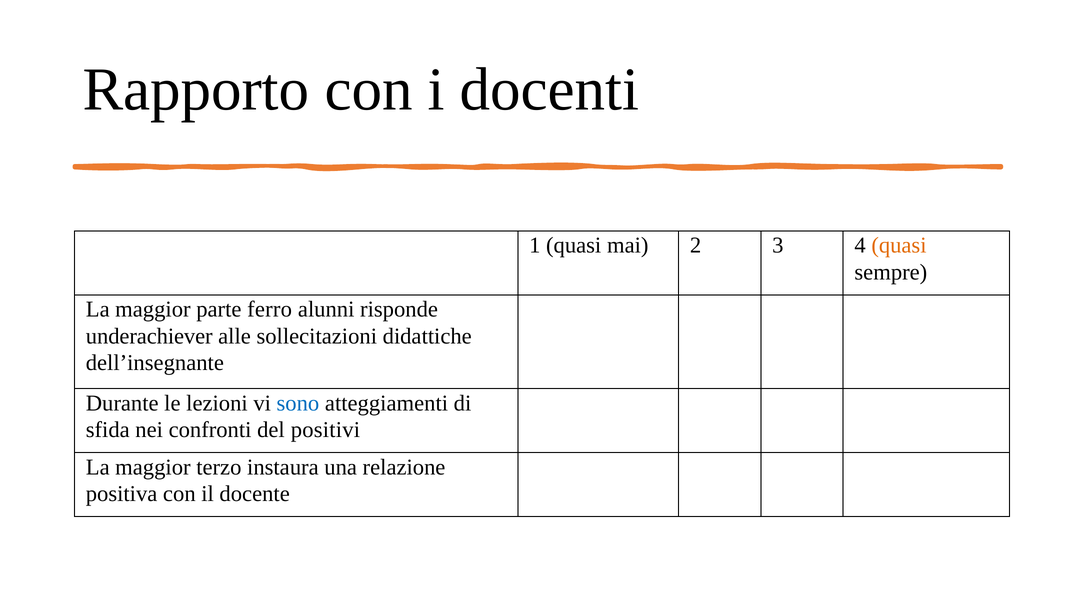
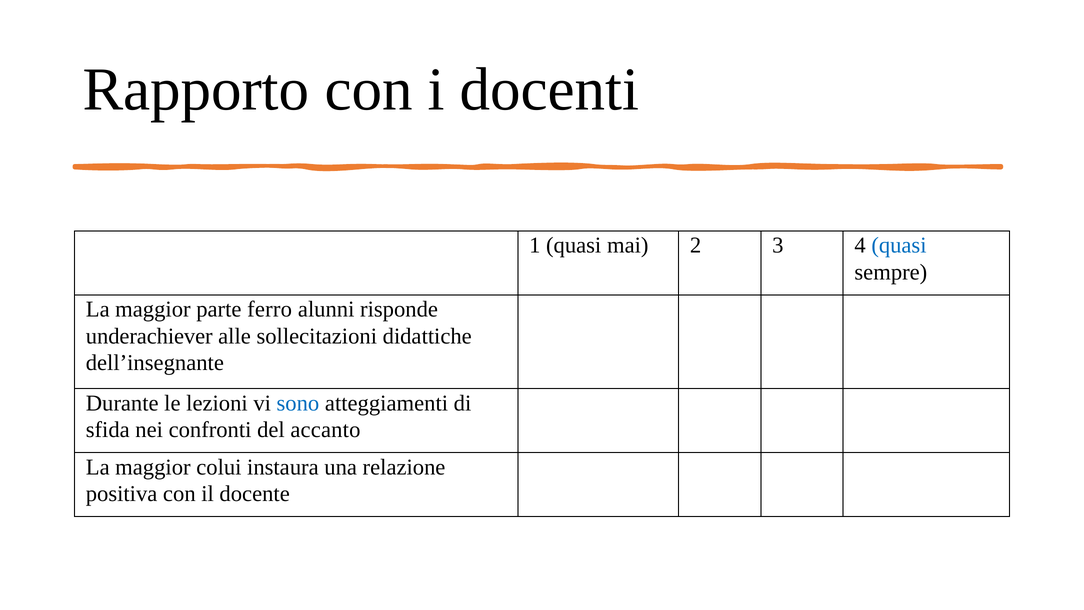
quasi at (899, 245) colour: orange -> blue
positivi: positivi -> accanto
terzo: terzo -> colui
